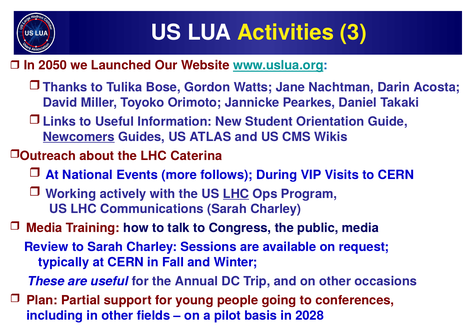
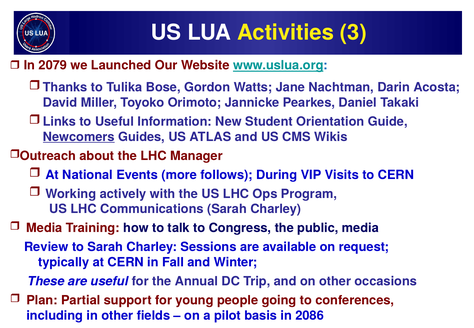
2050: 2050 -> 2079
Caterina: Caterina -> Manager
LHC at (236, 194) underline: present -> none
2028: 2028 -> 2086
